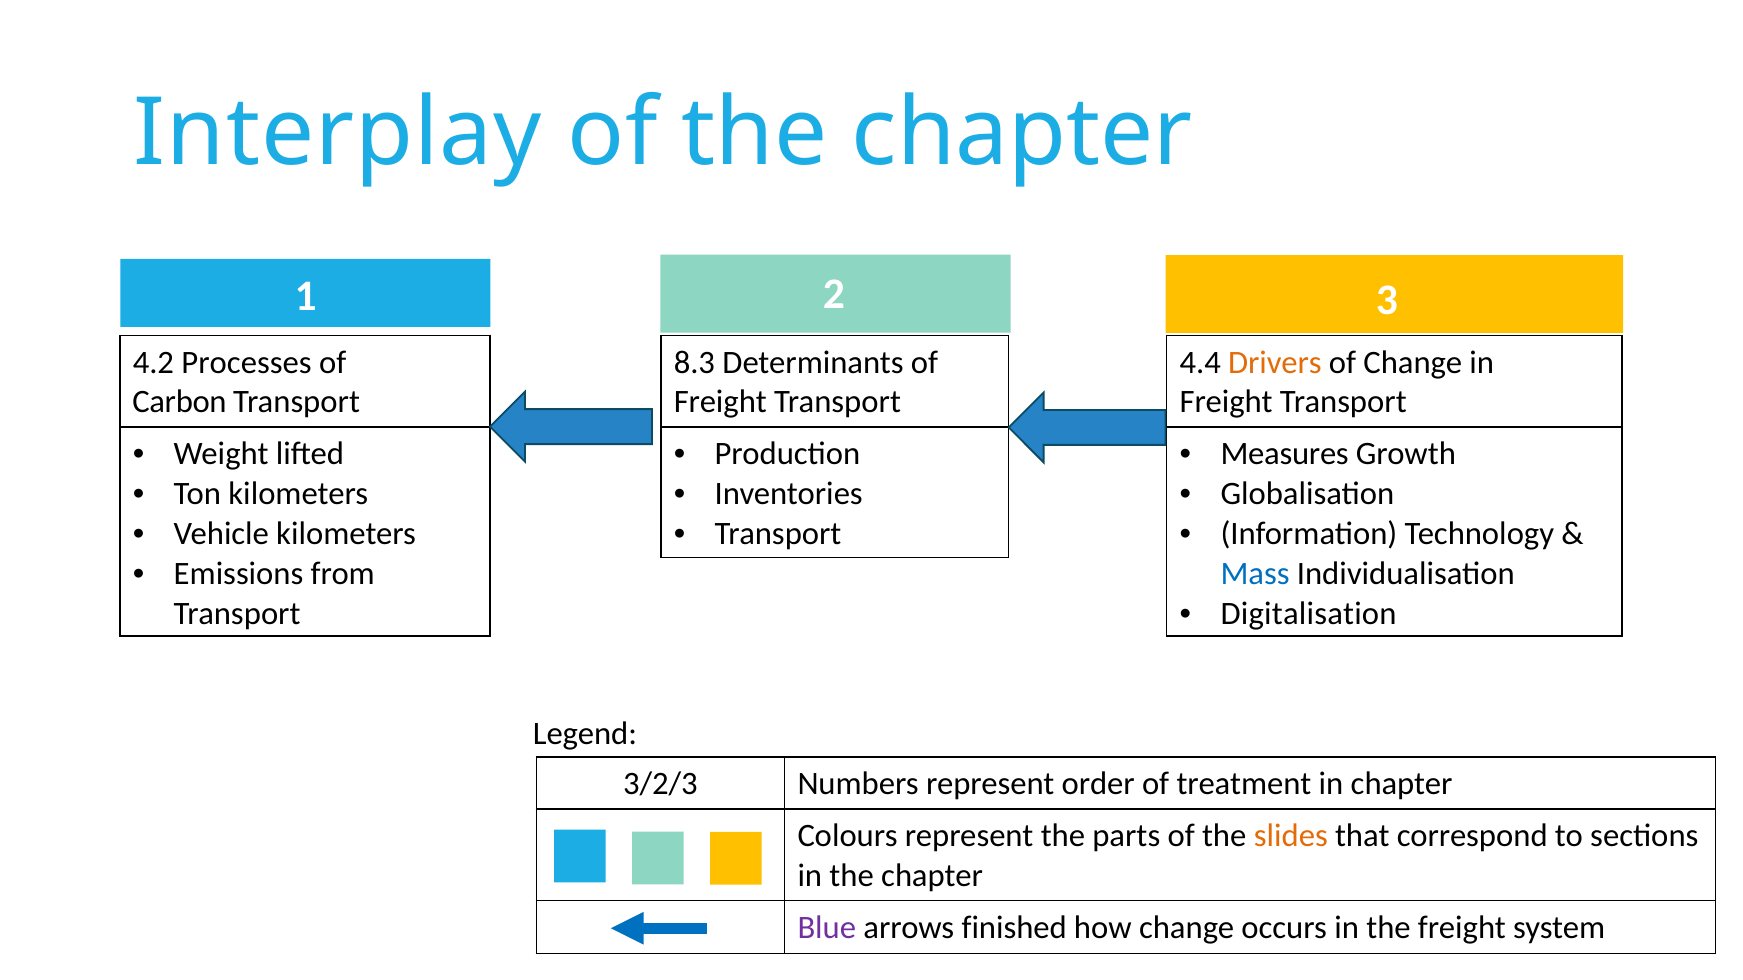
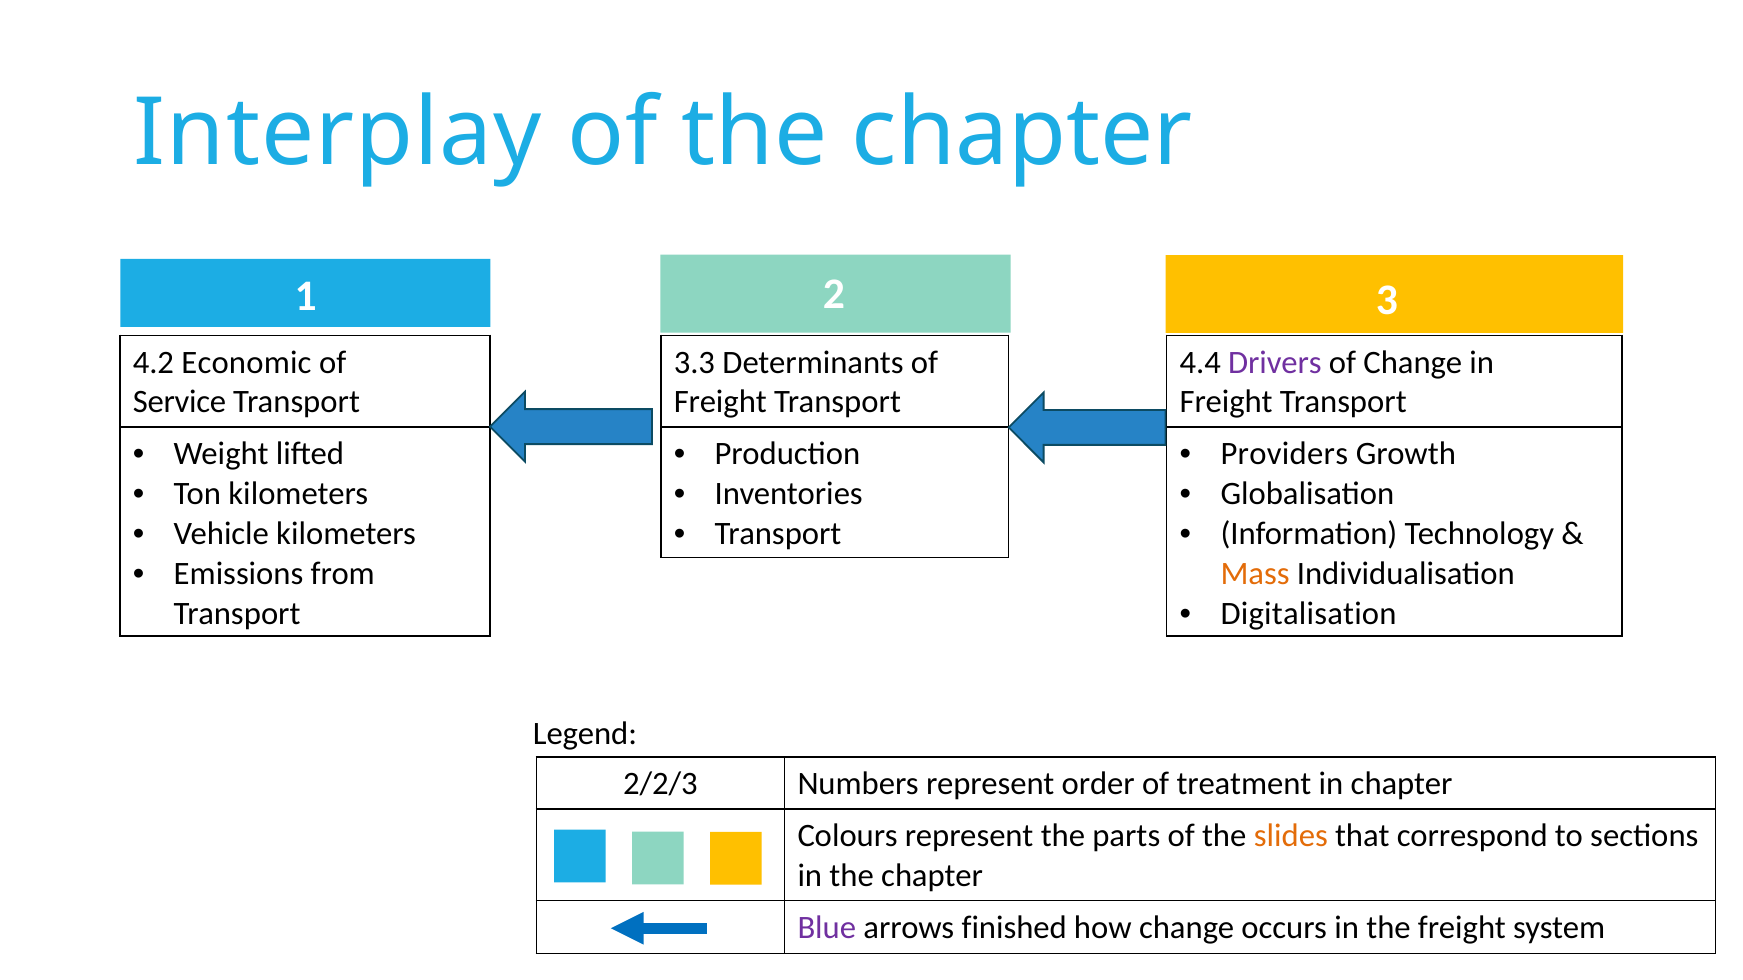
Processes: Processes -> Economic
8.3: 8.3 -> 3.3
Drivers colour: orange -> purple
Carbon: Carbon -> Service
Measures: Measures -> Providers
Mass colour: blue -> orange
3/2/3: 3/2/3 -> 2/2/3
